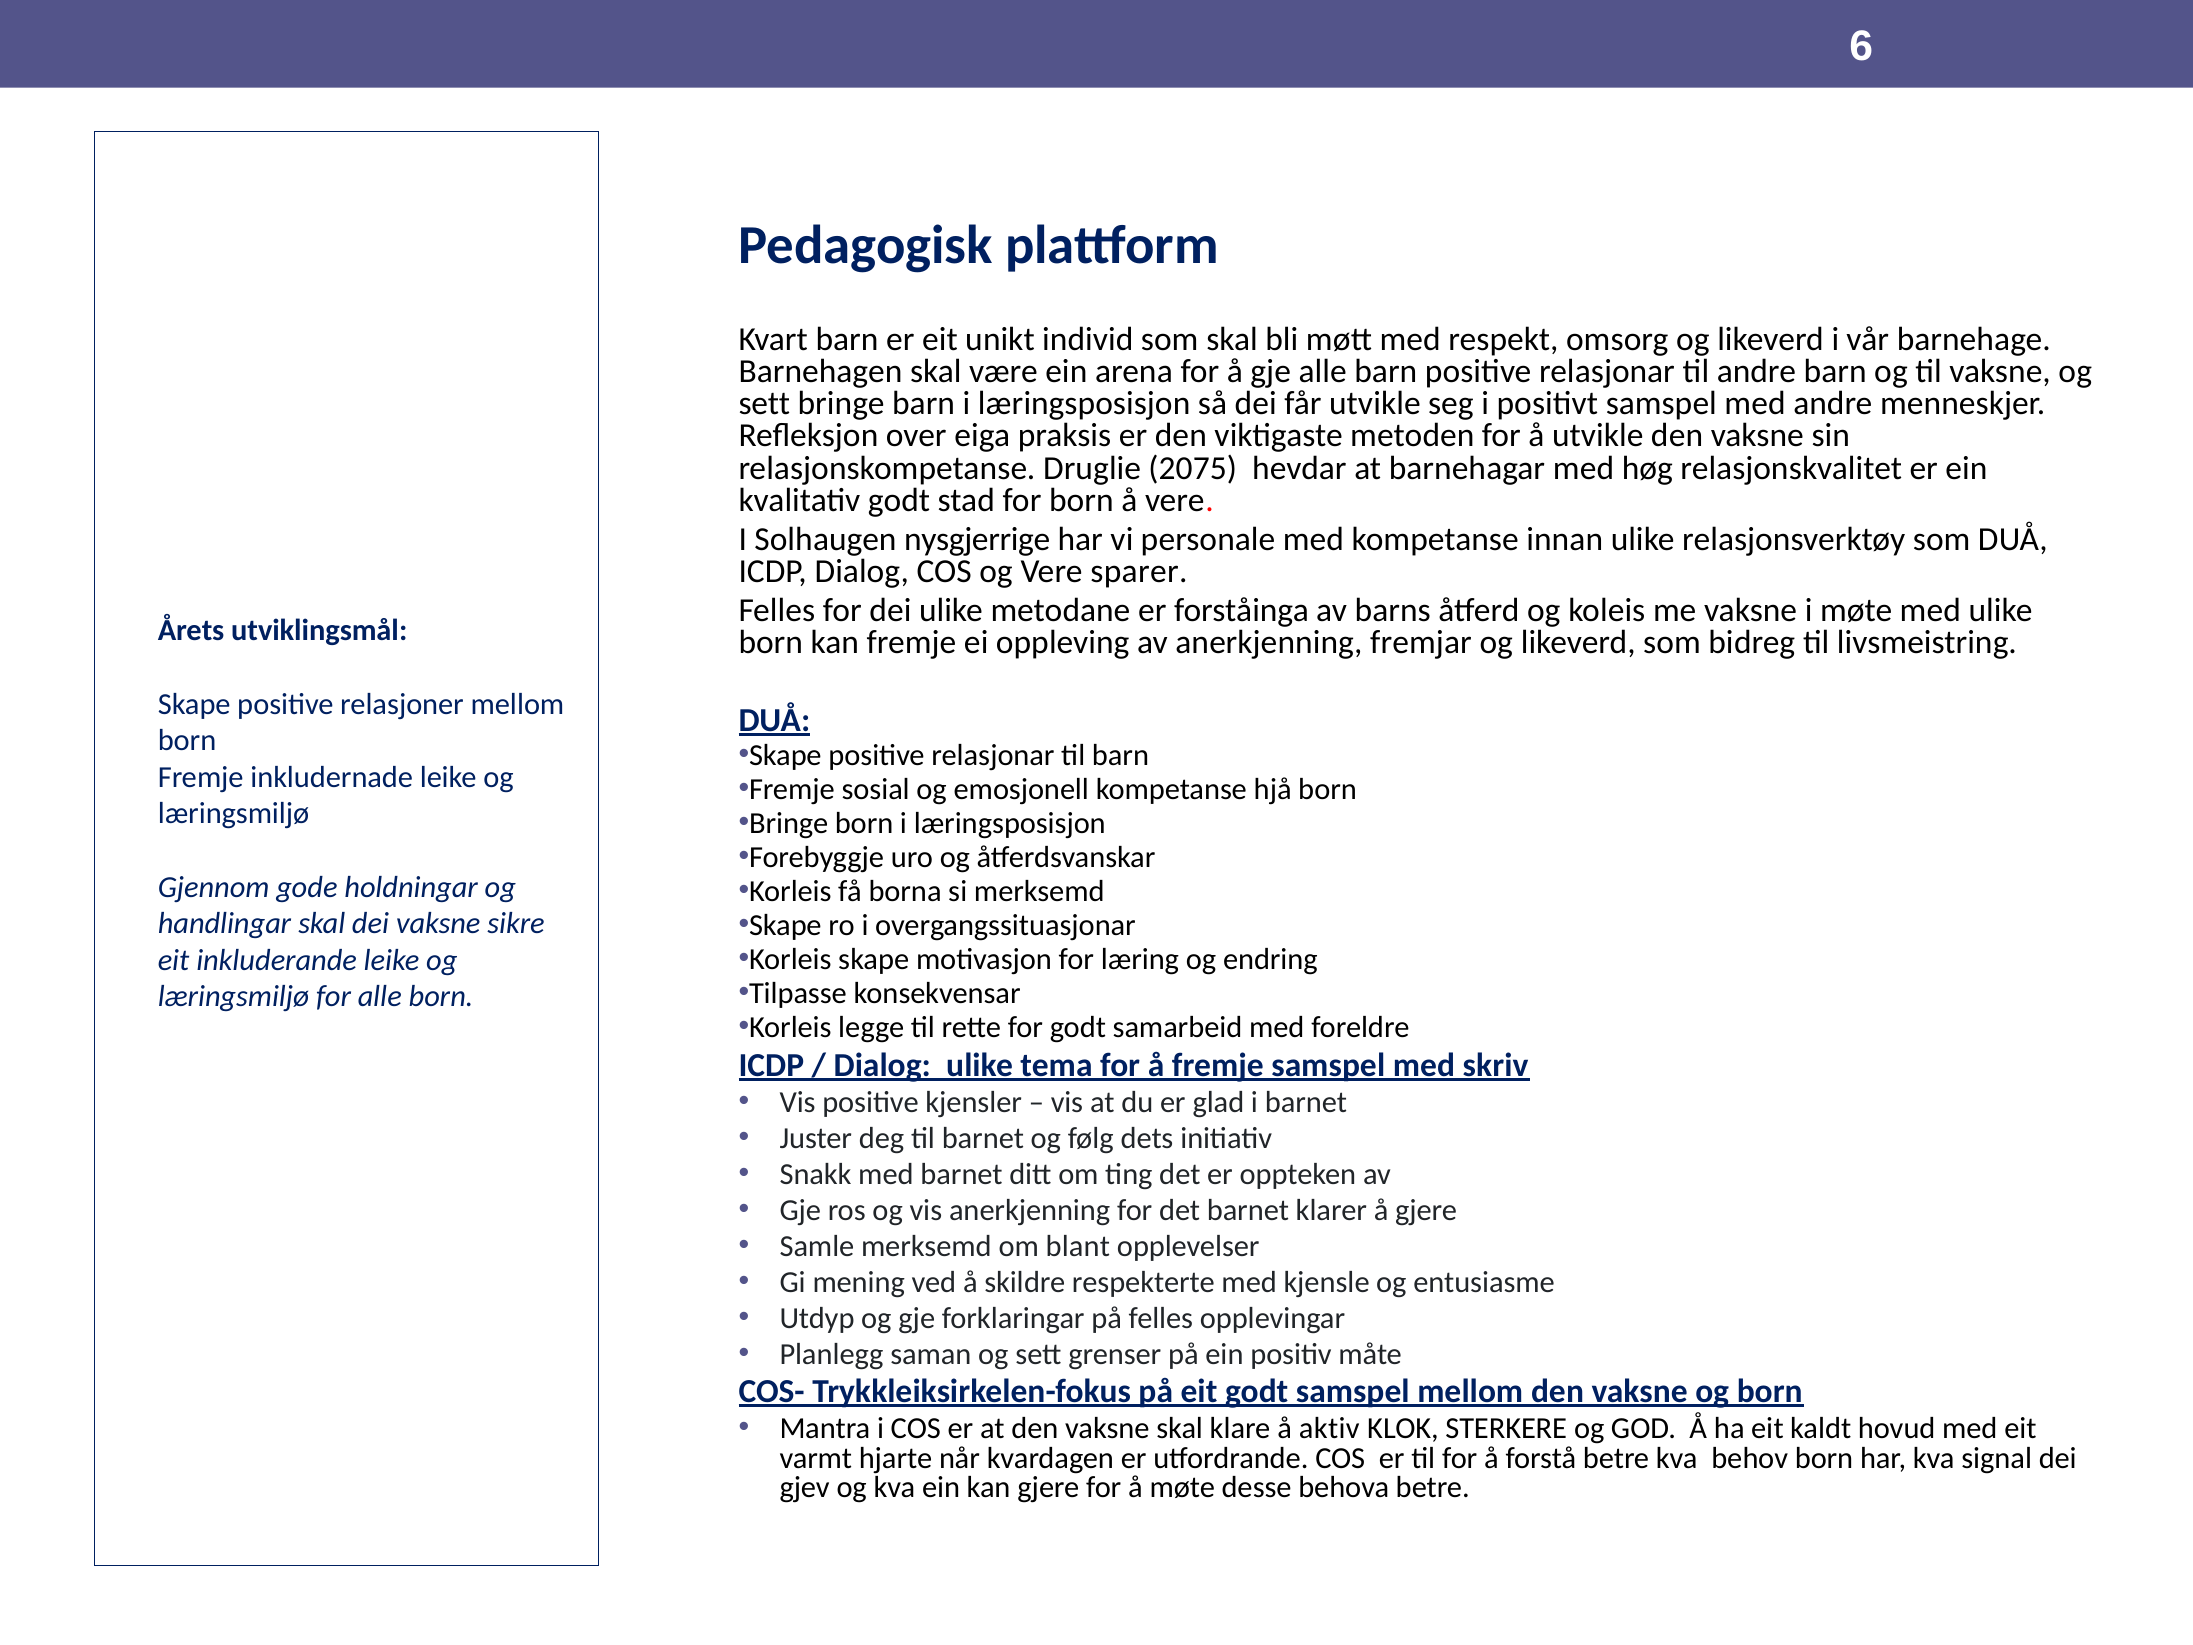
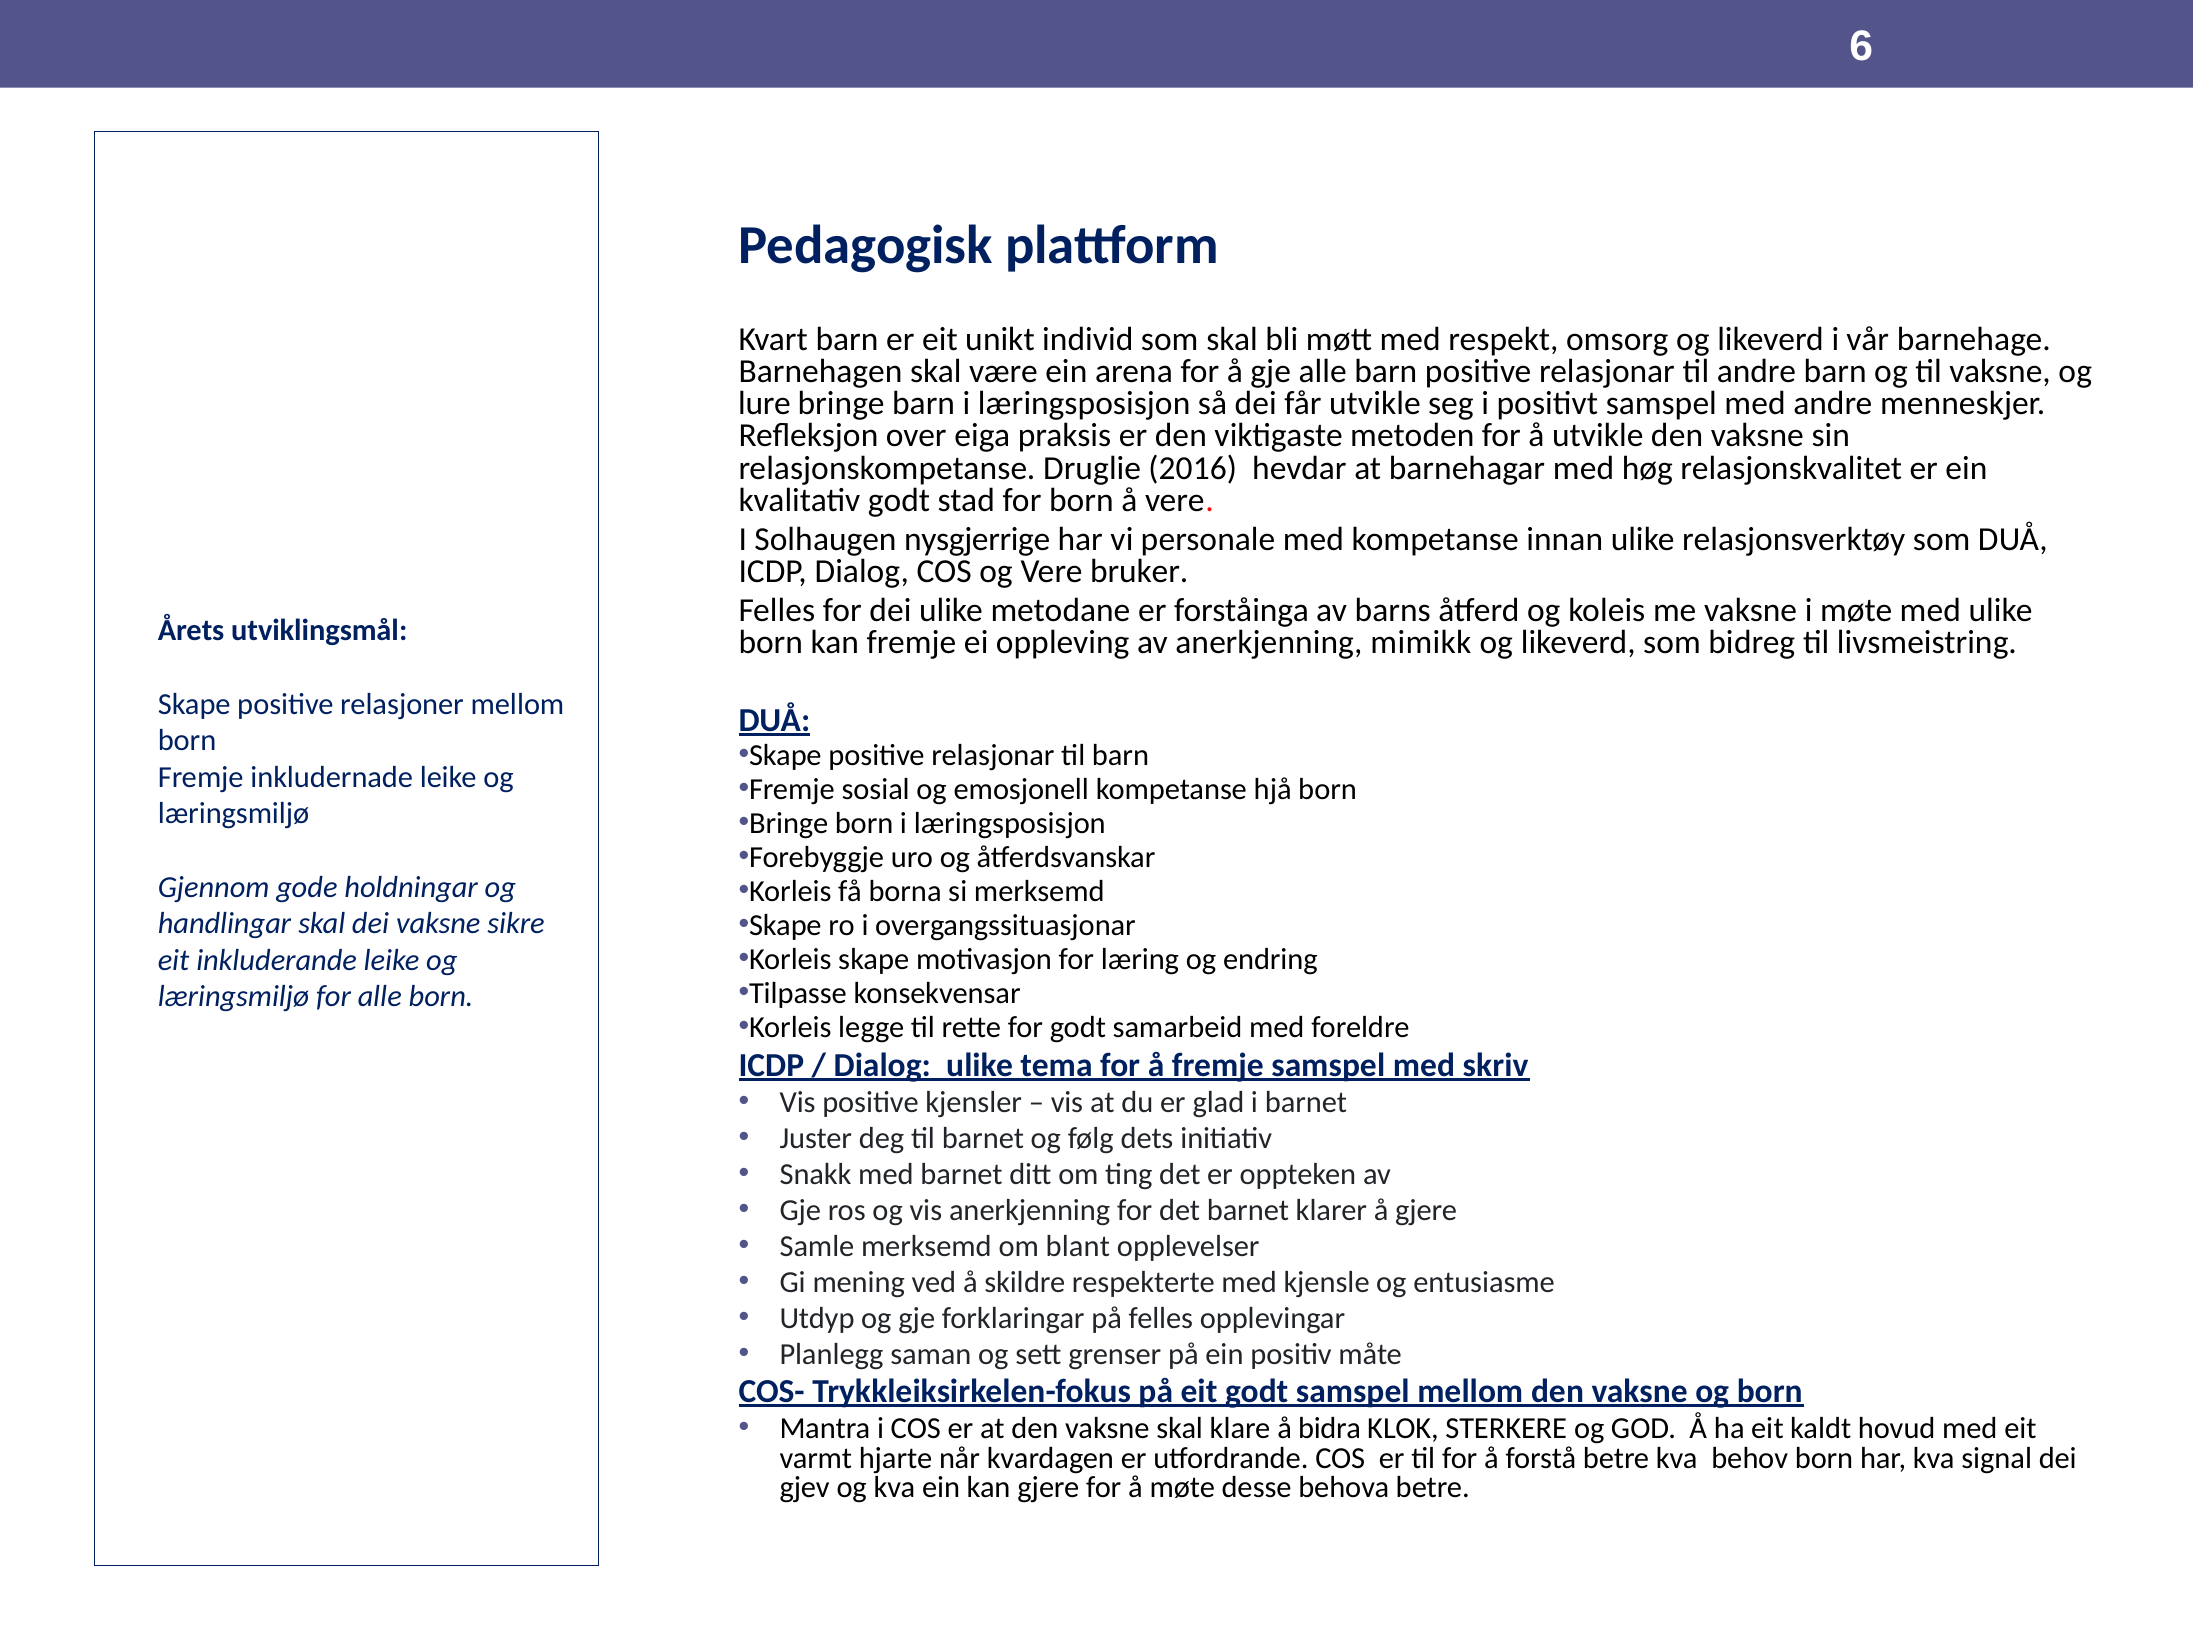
sett at (764, 404): sett -> lure
2075: 2075 -> 2016
sparer: sparer -> bruker
fremjar: fremjar -> mimikk
aktiv: aktiv -> bidra
